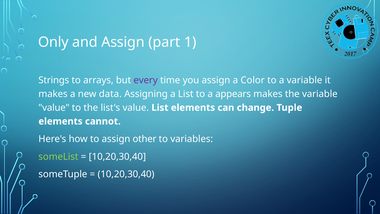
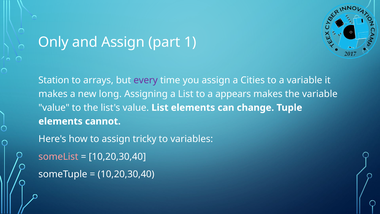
Strings: Strings -> Station
Color: Color -> Cities
data: data -> long
other: other -> tricky
someList colour: light green -> pink
